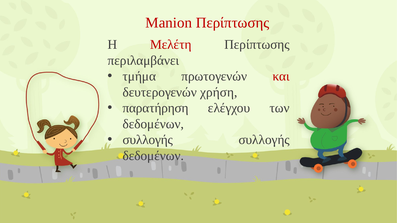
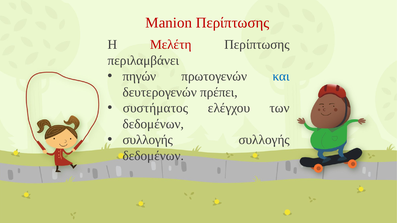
τμήμα: τμήμα -> πηγών
και colour: red -> blue
χρήση: χρήση -> πρέπει
παρατήρηση: παρατήρηση -> συστήματος
